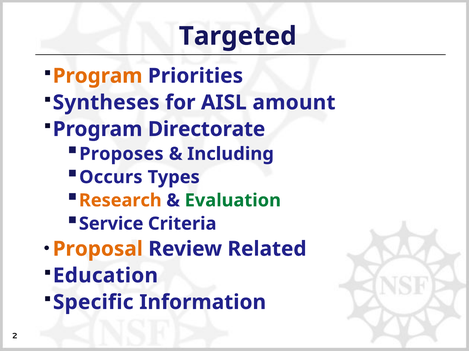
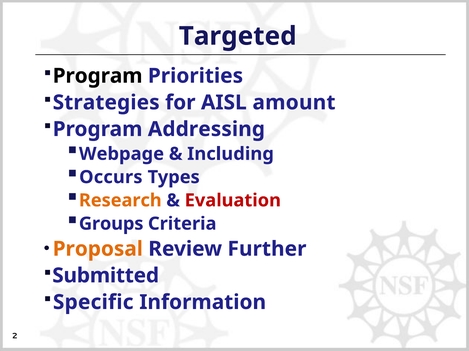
Program at (98, 76) colour: orange -> black
Syntheses: Syntheses -> Strategies
Directorate: Directorate -> Addressing
Proposes: Proposes -> Webpage
Evaluation colour: green -> red
Service: Service -> Groups
Related: Related -> Further
Education: Education -> Submitted
